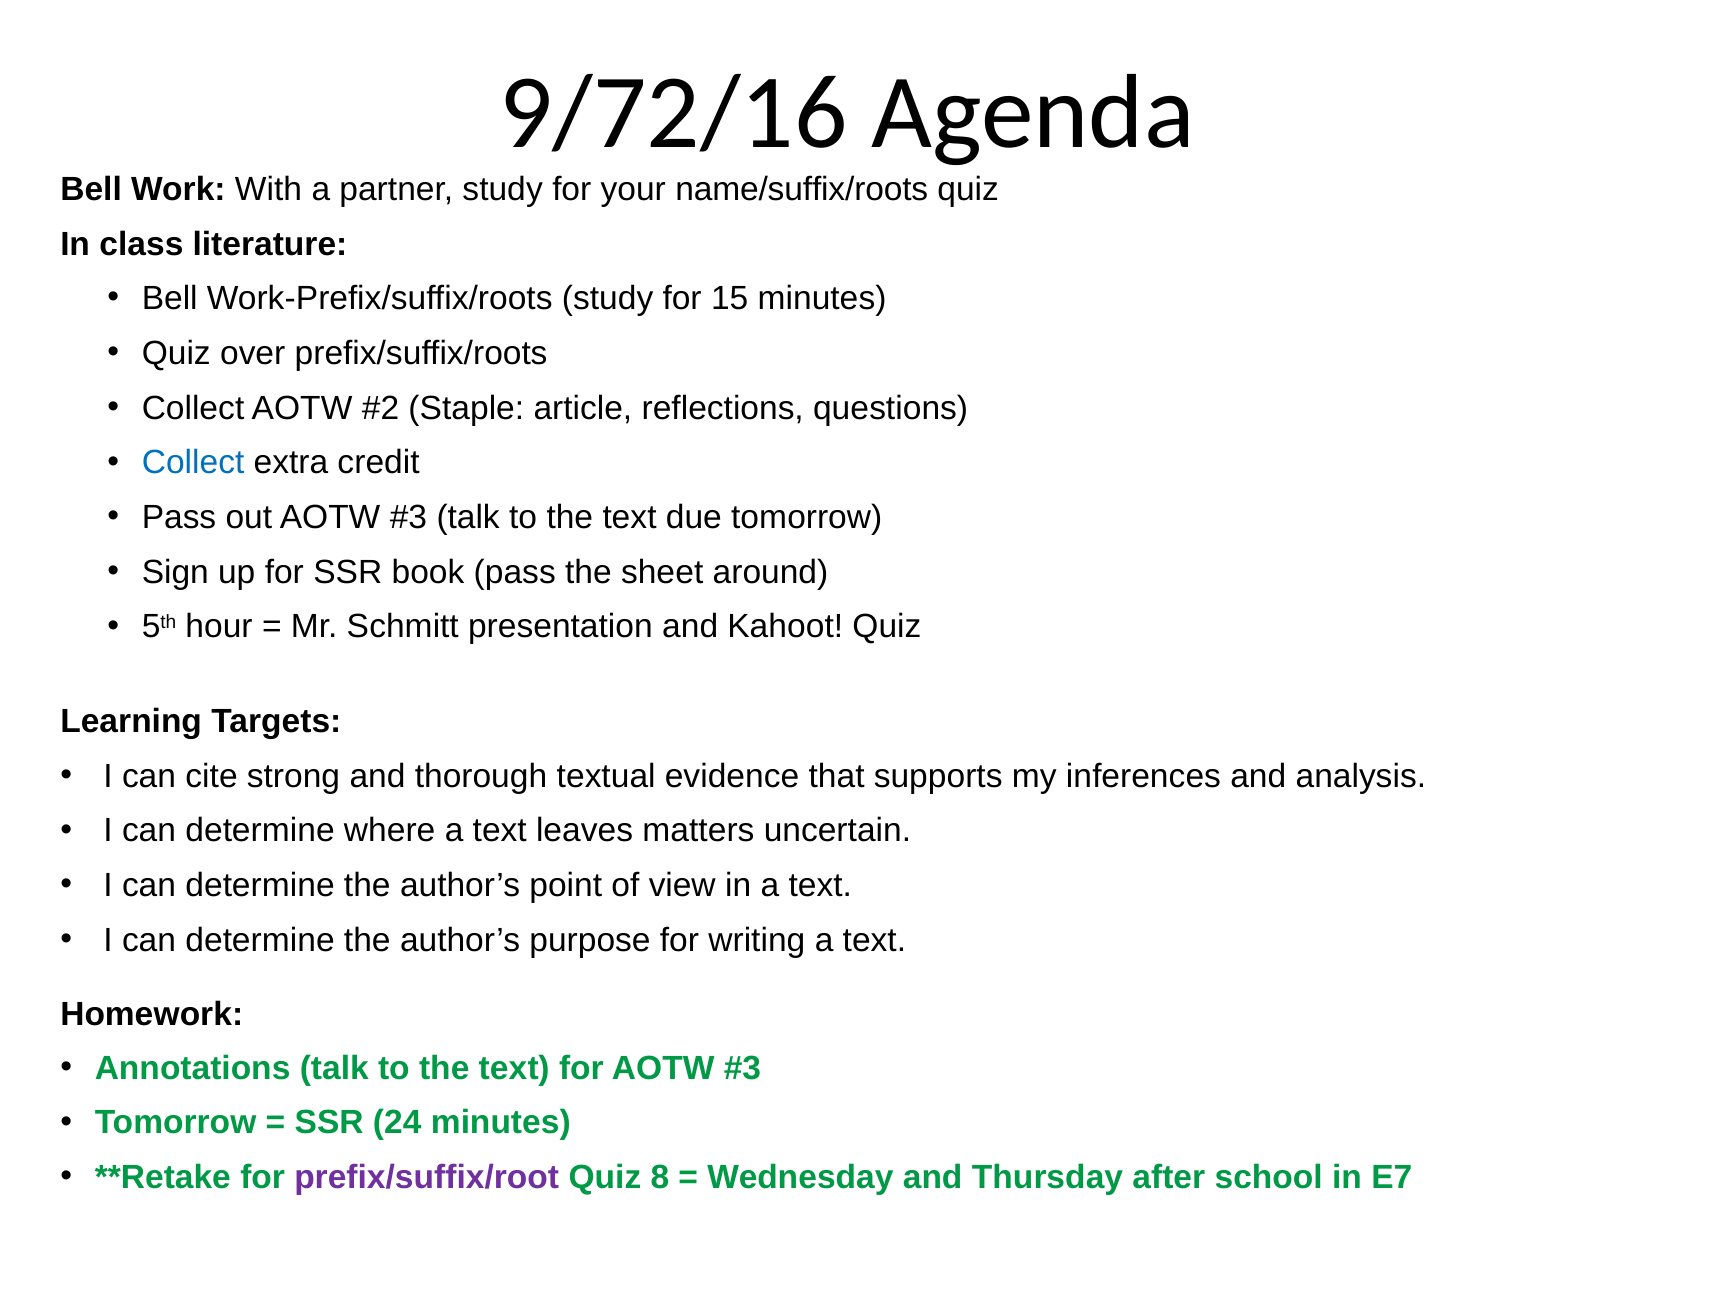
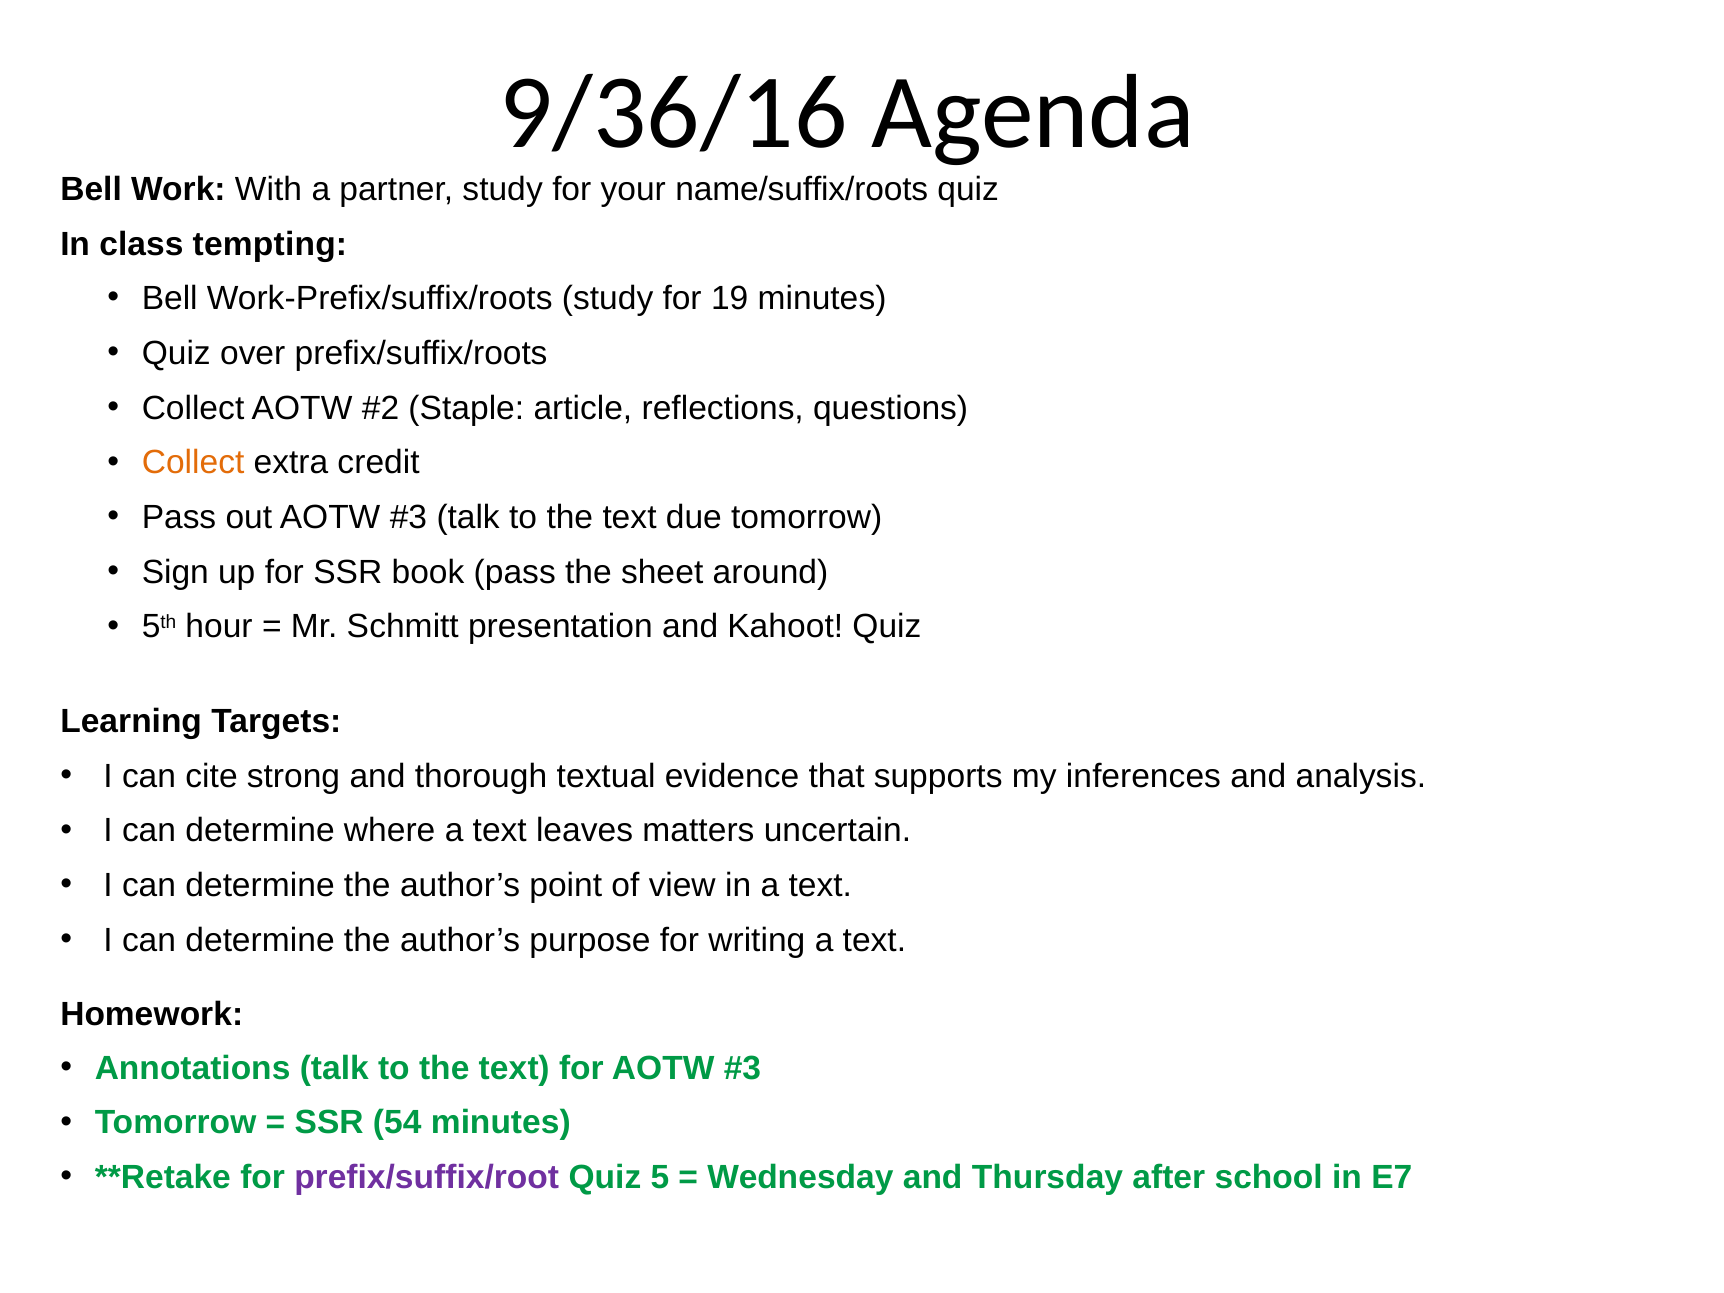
9/72/16: 9/72/16 -> 9/36/16
literature: literature -> tempting
15: 15 -> 19
Collect at (193, 463) colour: blue -> orange
24: 24 -> 54
8: 8 -> 5
